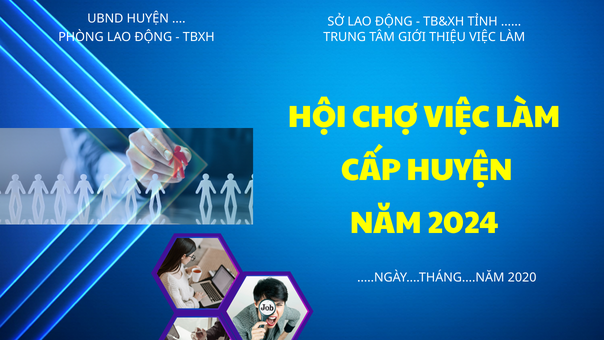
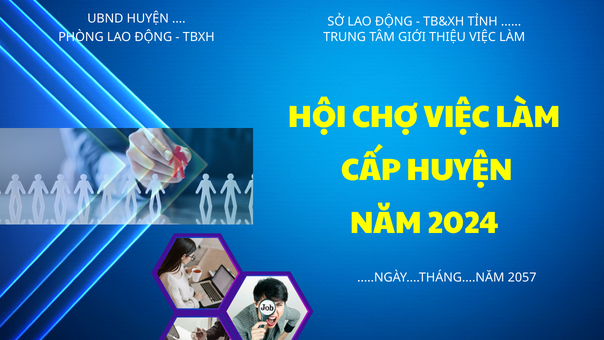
2020: 2020 -> 2057
